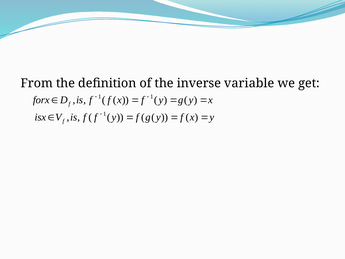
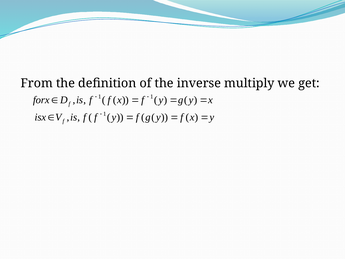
variable: variable -> multiply
